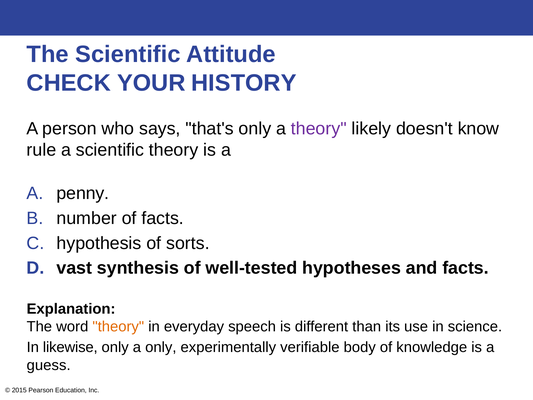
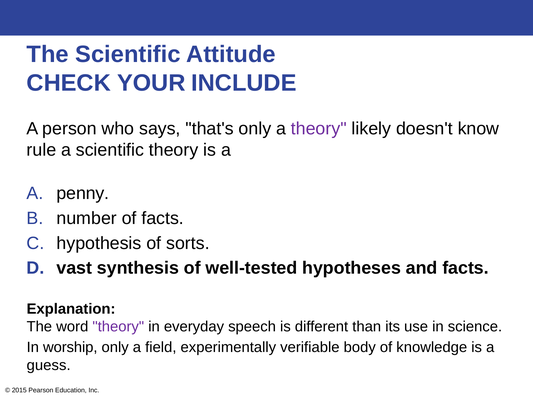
HISTORY: HISTORY -> INCLUDE
theory at (118, 326) colour: orange -> purple
likewise: likewise -> worship
a only: only -> field
